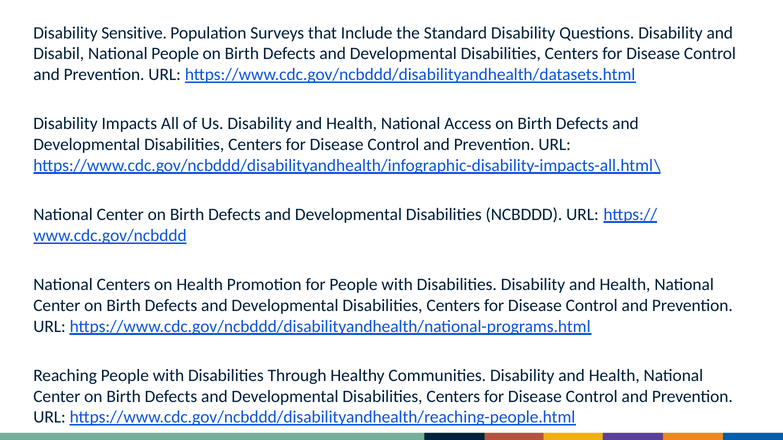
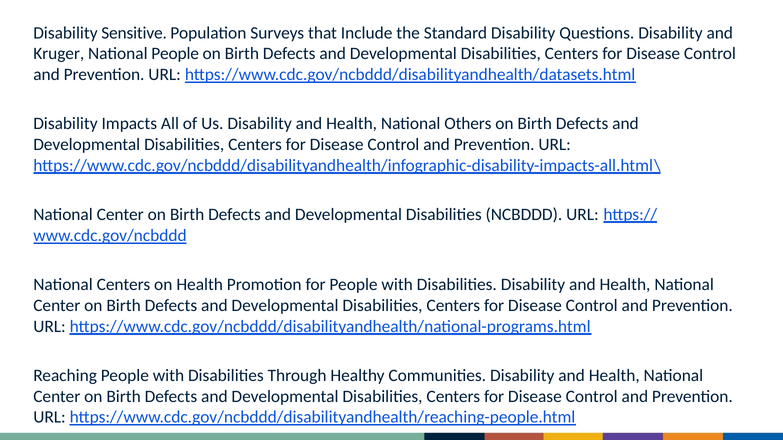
Disabil: Disabil -> Kruger
Access: Access -> Others
